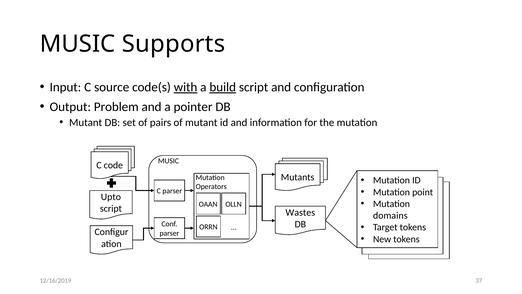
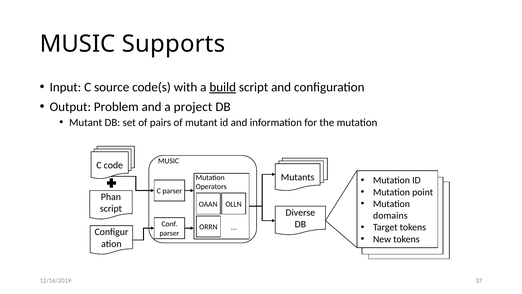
with underline: present -> none
pointer: pointer -> project
Upto: Upto -> Phan
Wastes: Wastes -> Diverse
